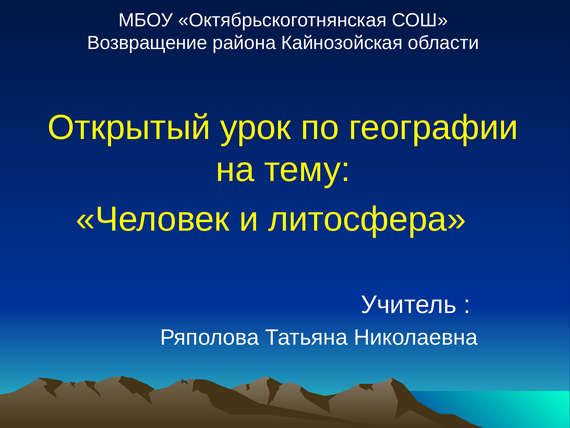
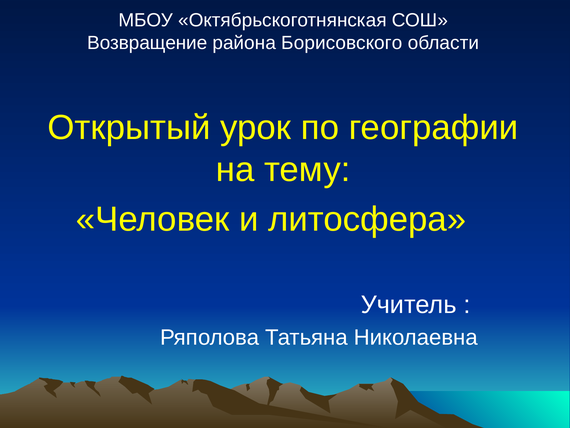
Кайнозойская: Кайнозойская -> Борисовского
